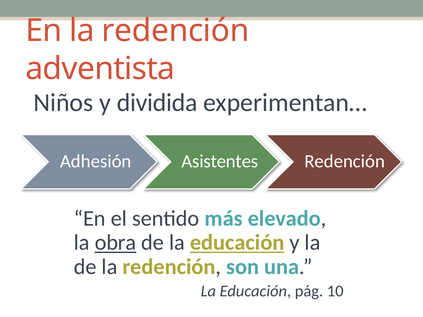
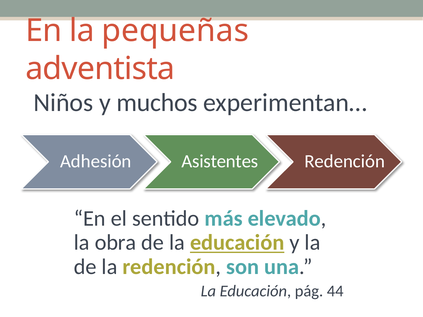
En la redención: redención -> pequeñas
dividida: dividida -> muchos
obra underline: present -> none
10: 10 -> 44
